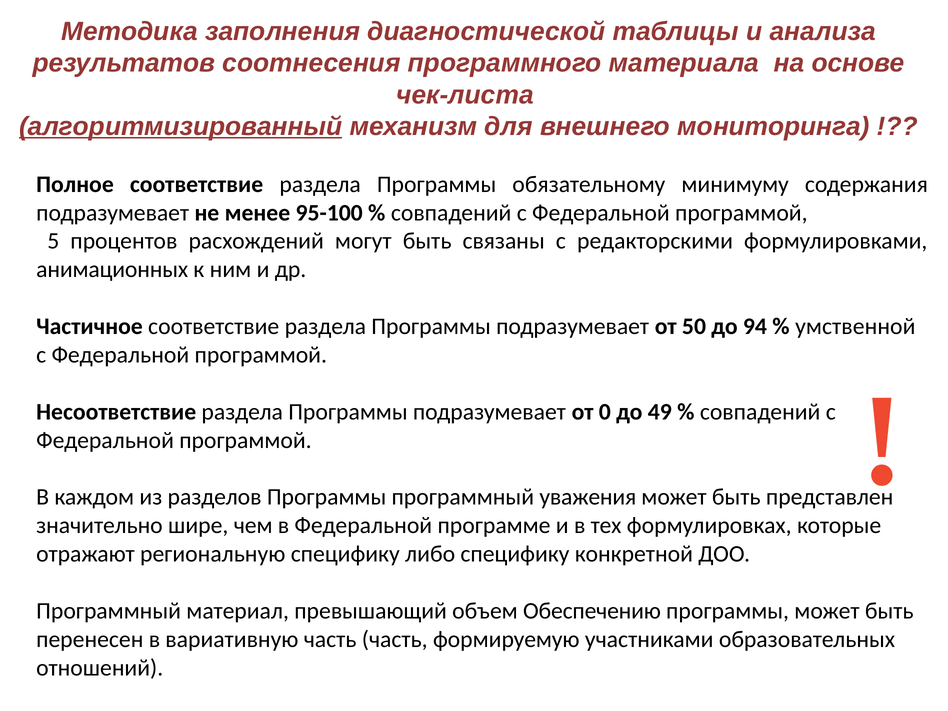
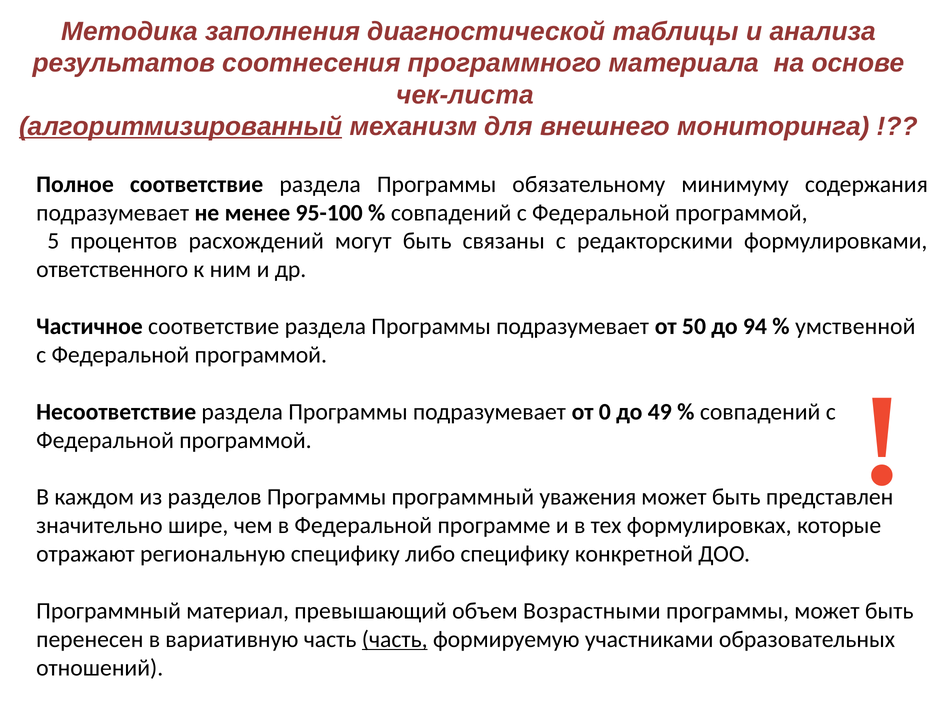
анимационных: анимационных -> ответственного
Обеспечению: Обеспечению -> Возрастными
часть at (395, 639) underline: none -> present
